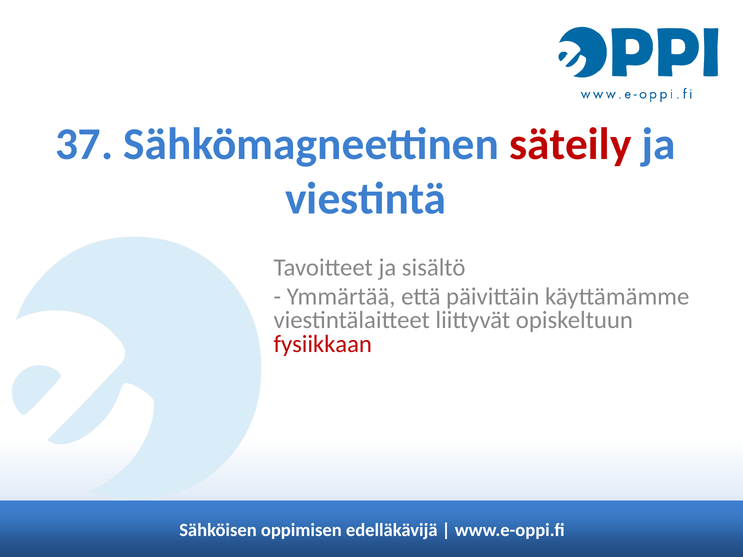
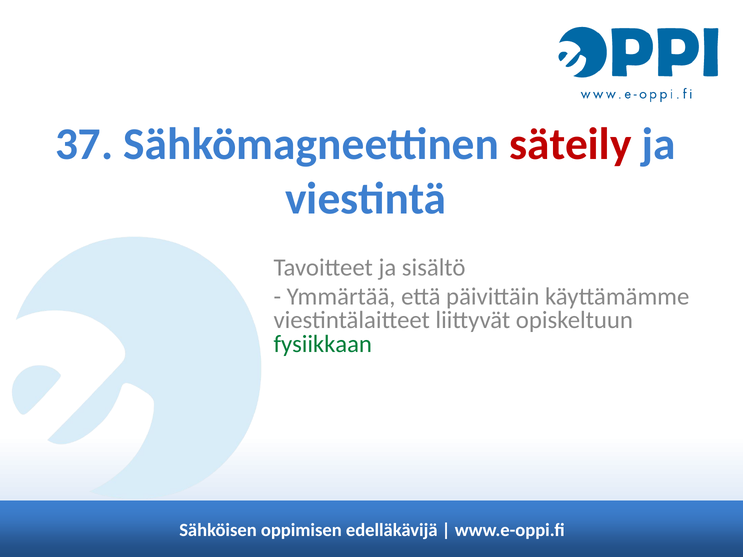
fysiikkaan colour: red -> green
